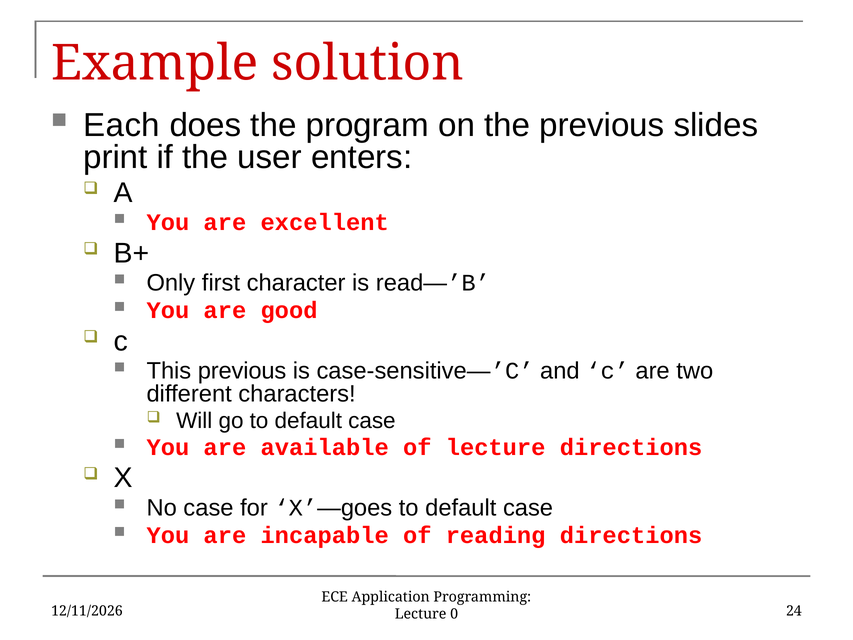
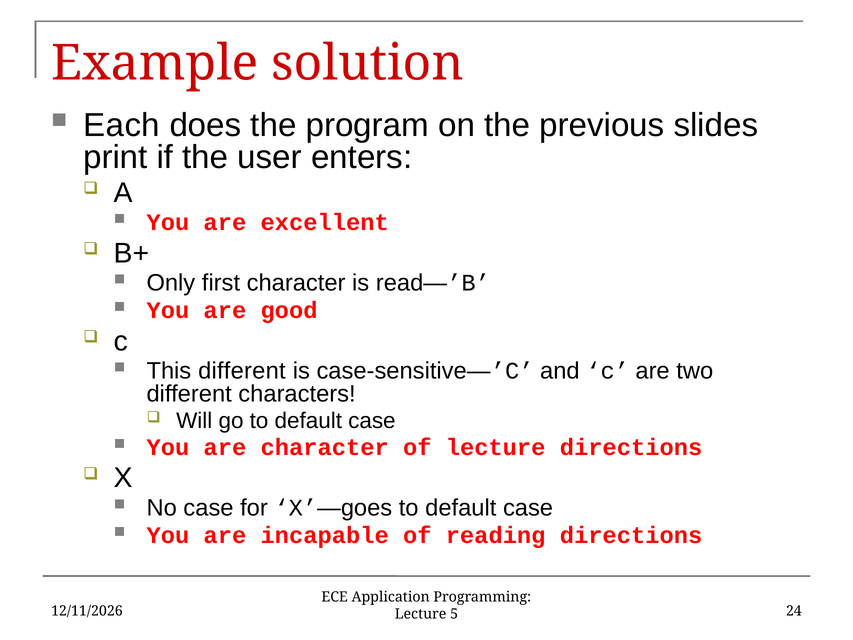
This previous: previous -> different
are available: available -> character
0: 0 -> 5
